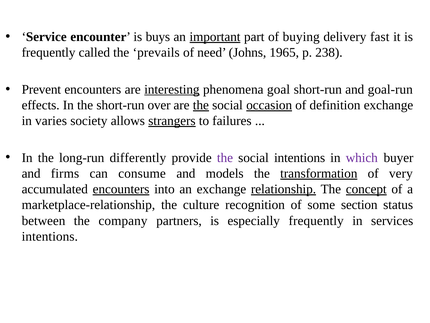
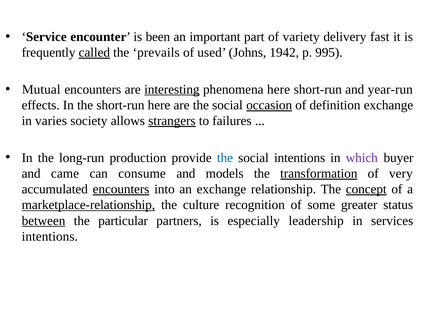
buys: buys -> been
important underline: present -> none
buying: buying -> variety
called underline: none -> present
need: need -> used
1965: 1965 -> 1942
238: 238 -> 995
Prevent: Prevent -> Mutual
phenomena goal: goal -> here
goal-run: goal-run -> year-run
short-run over: over -> here
the at (201, 105) underline: present -> none
differently: differently -> production
the at (225, 157) colour: purple -> blue
firms: firms -> came
relationship underline: present -> none
marketplace-relationship underline: none -> present
section: section -> greater
between underline: none -> present
company: company -> particular
especially frequently: frequently -> leadership
